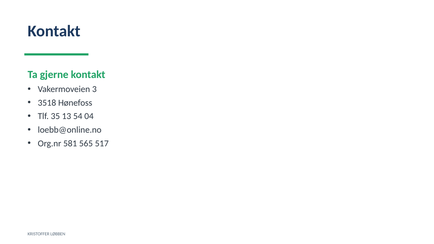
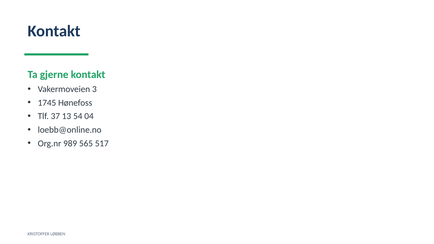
3518: 3518 -> 1745
35: 35 -> 37
581: 581 -> 989
